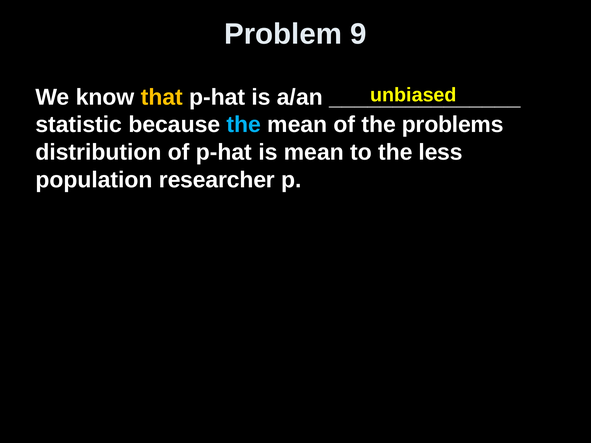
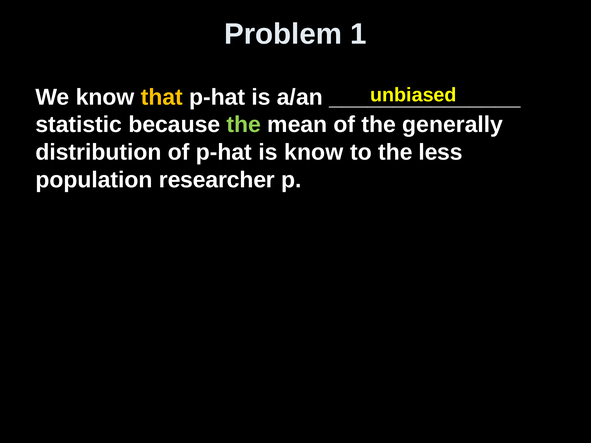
9: 9 -> 1
the at (244, 125) colour: light blue -> light green
problems: problems -> generally
is mean: mean -> know
